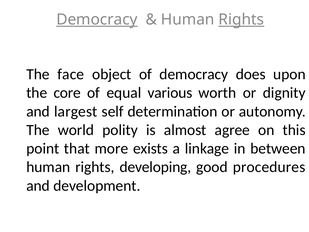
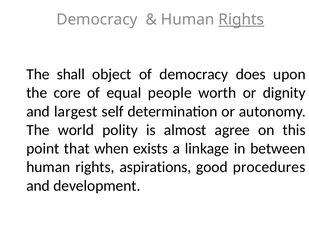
Democracy at (97, 20) underline: present -> none
face: face -> shall
various: various -> people
more: more -> when
developing: developing -> aspirations
